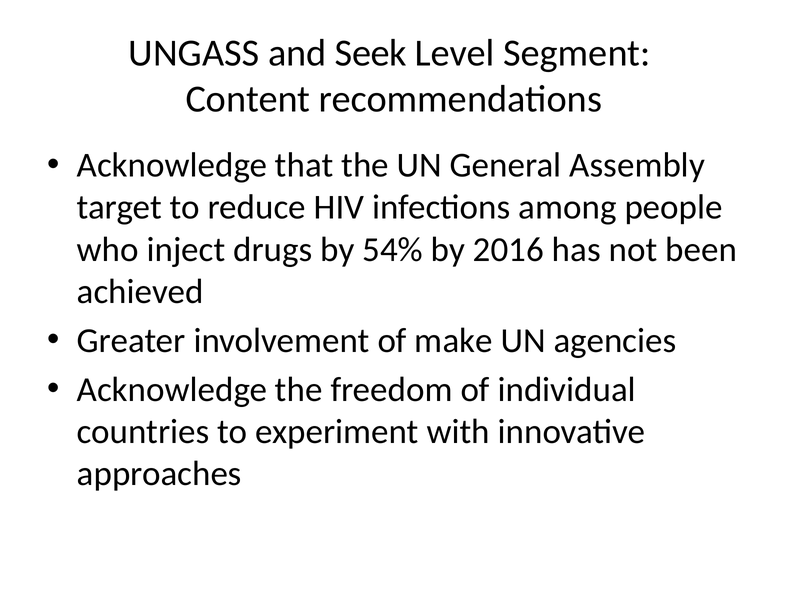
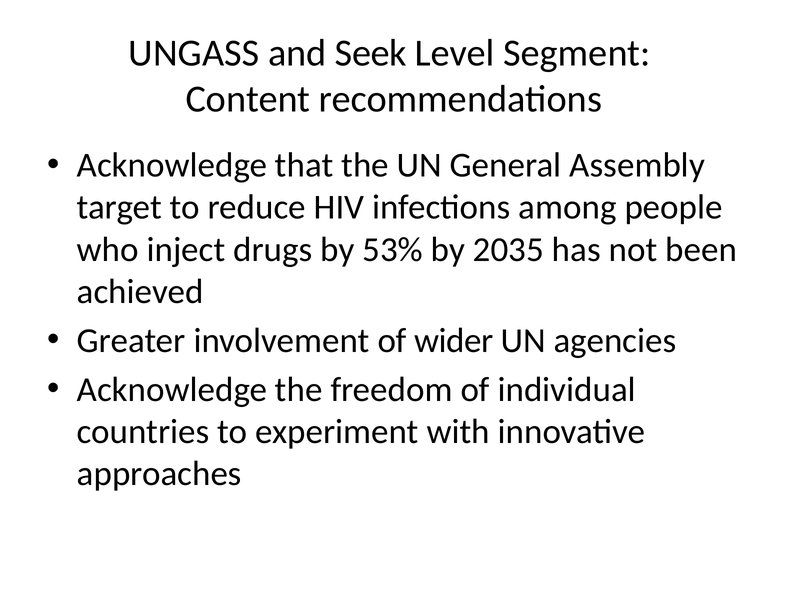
54%: 54% -> 53%
2016: 2016 -> 2035
make: make -> wider
